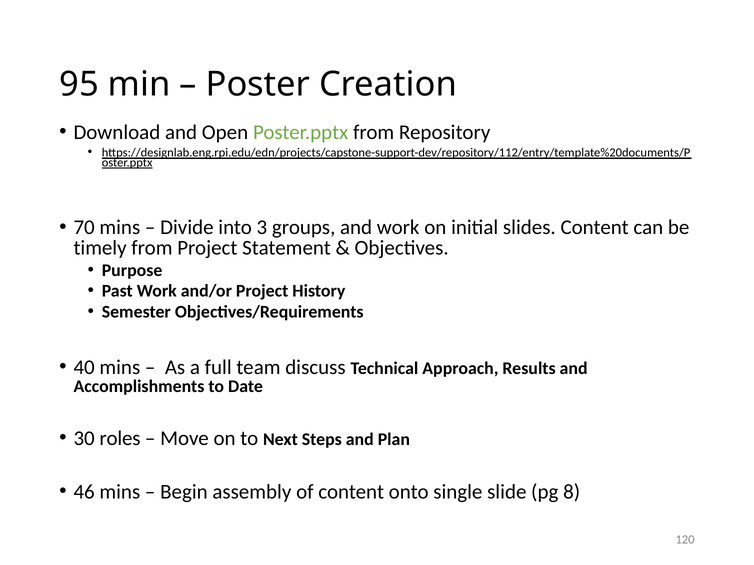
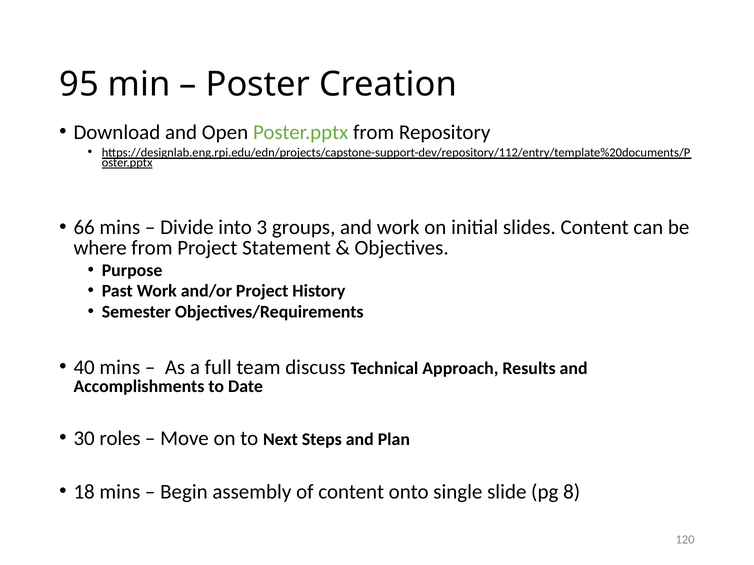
70: 70 -> 66
timely: timely -> where
46: 46 -> 18
